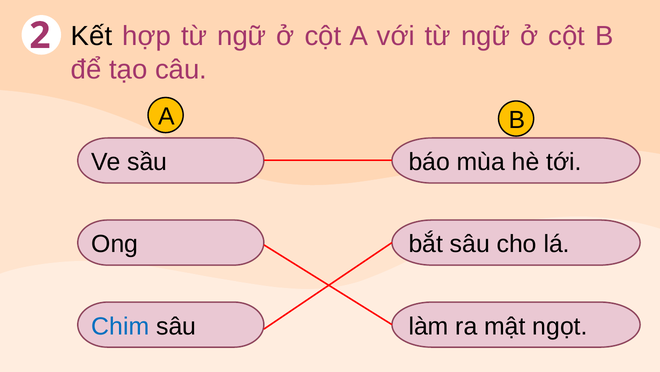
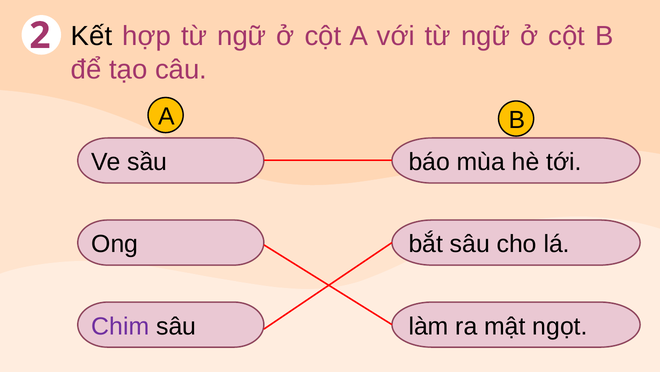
Chim colour: blue -> purple
